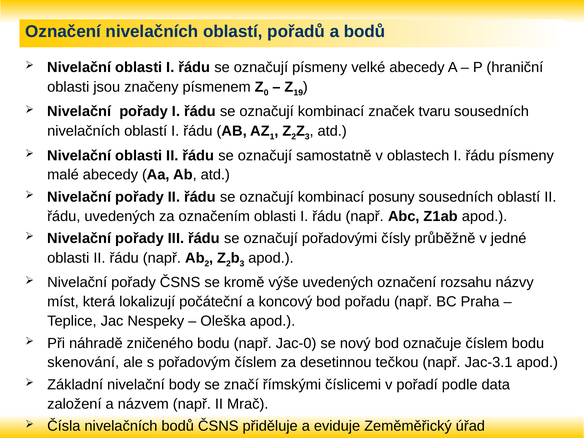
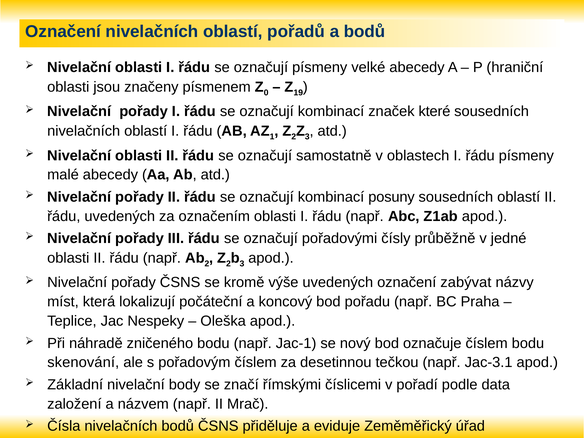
tvaru: tvaru -> které
rozsahu: rozsahu -> zabývat
Jac-0: Jac-0 -> Jac-1
